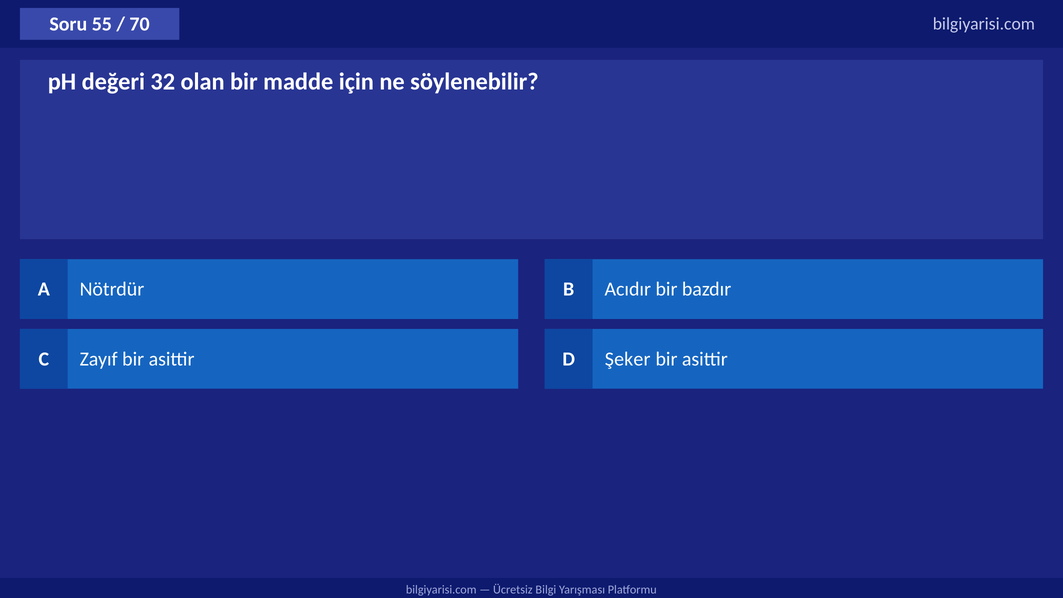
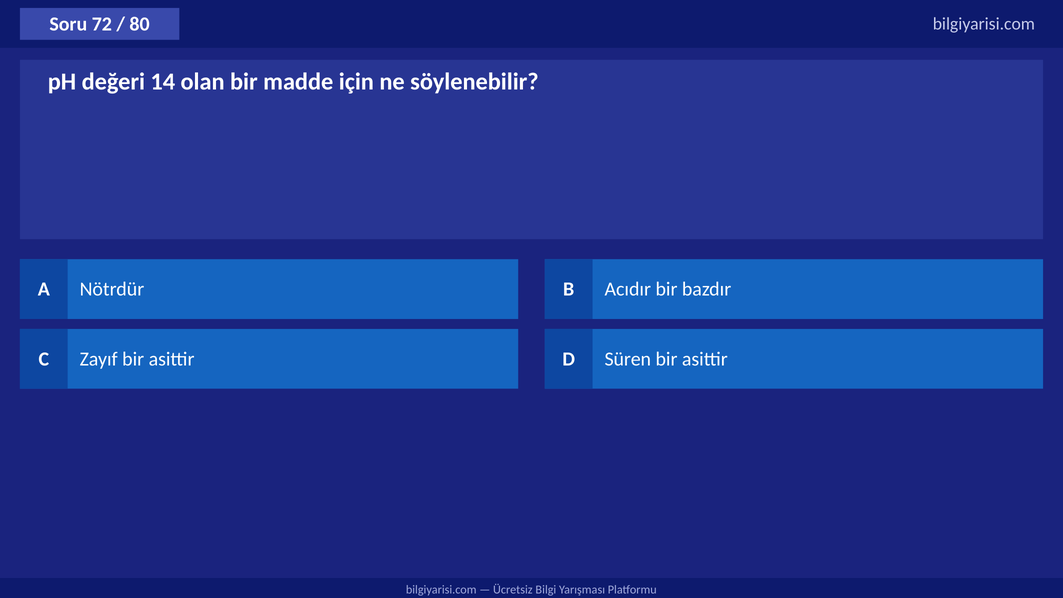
55: 55 -> 72
70: 70 -> 80
32: 32 -> 14
Şeker: Şeker -> Süren
